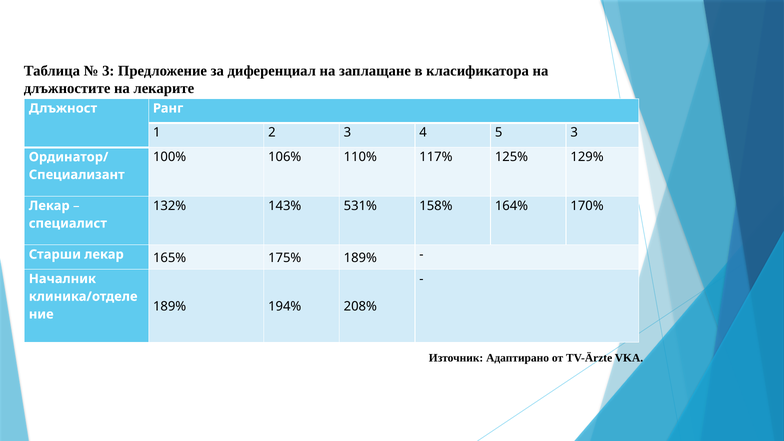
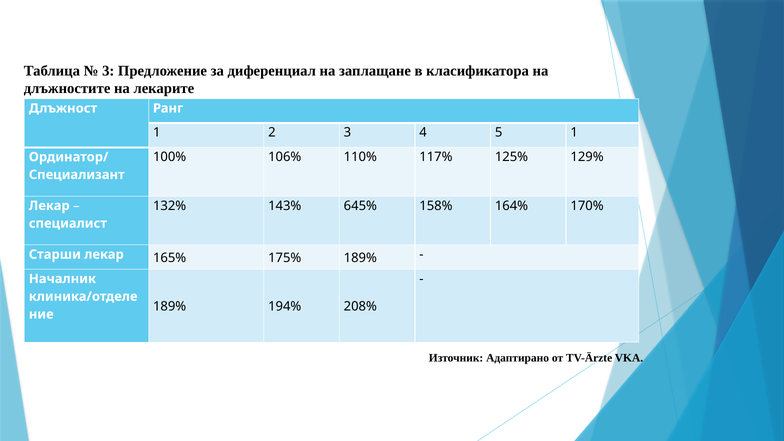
5 3: 3 -> 1
531%: 531% -> 645%
